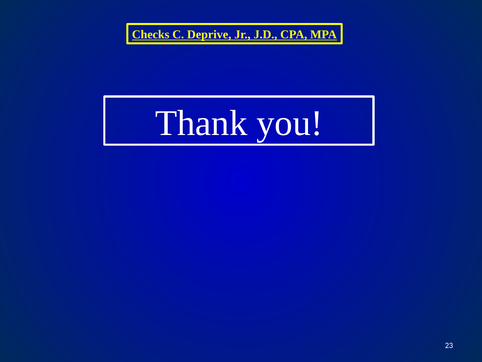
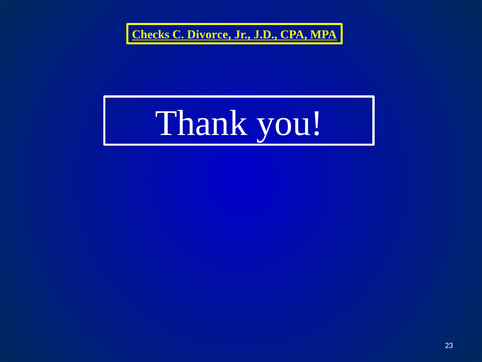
Deprive: Deprive -> Divorce
